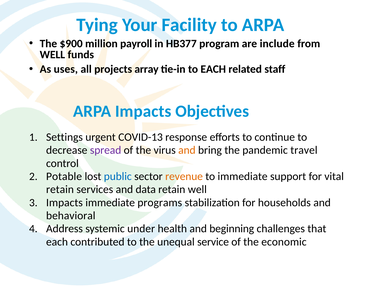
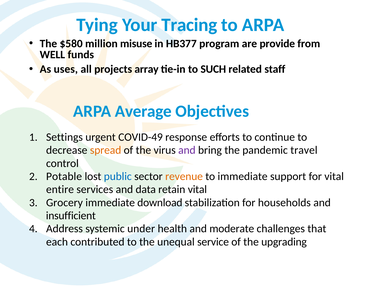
Facility: Facility -> Tracing
$900: $900 -> $580
payroll: payroll -> misuse
include: include -> provide
to EACH: EACH -> SUCH
ARPA Impacts: Impacts -> Average
COVID-13: COVID-13 -> COVID-49
spread colour: purple -> orange
and at (187, 150) colour: orange -> purple
retain at (60, 189): retain -> entire
retain well: well -> vital
Impacts at (64, 203): Impacts -> Grocery
programs: programs -> download
behavioral: behavioral -> insufficient
beginning: beginning -> moderate
economic: economic -> upgrading
